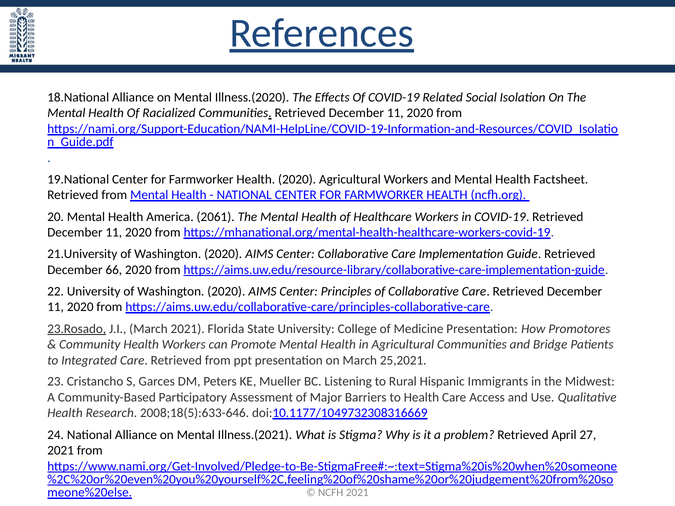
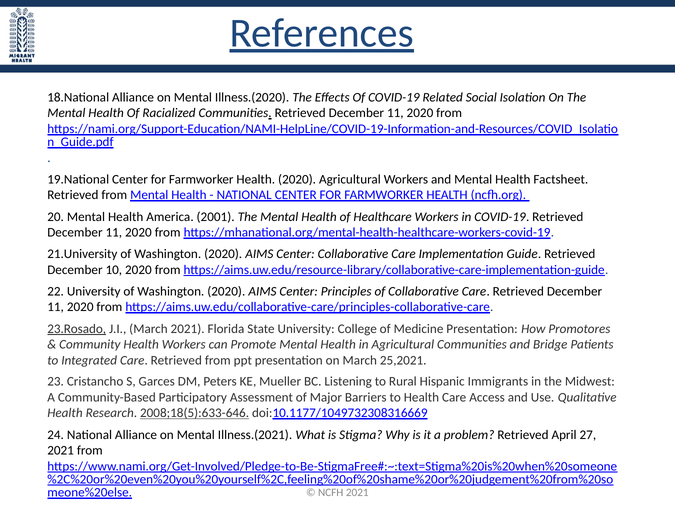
2061: 2061 -> 2001
66: 66 -> 10
2008;18(5):633-646 underline: none -> present
